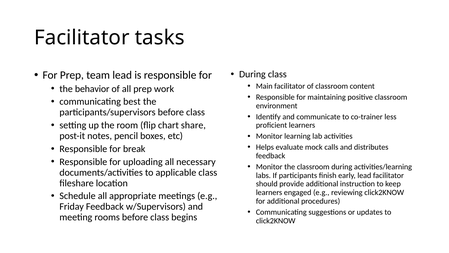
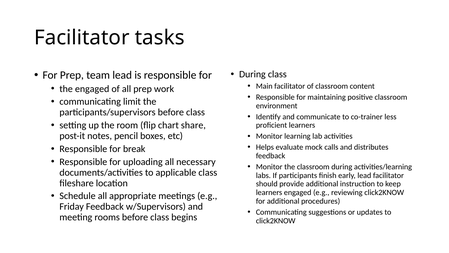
the behavior: behavior -> engaged
best: best -> limit
